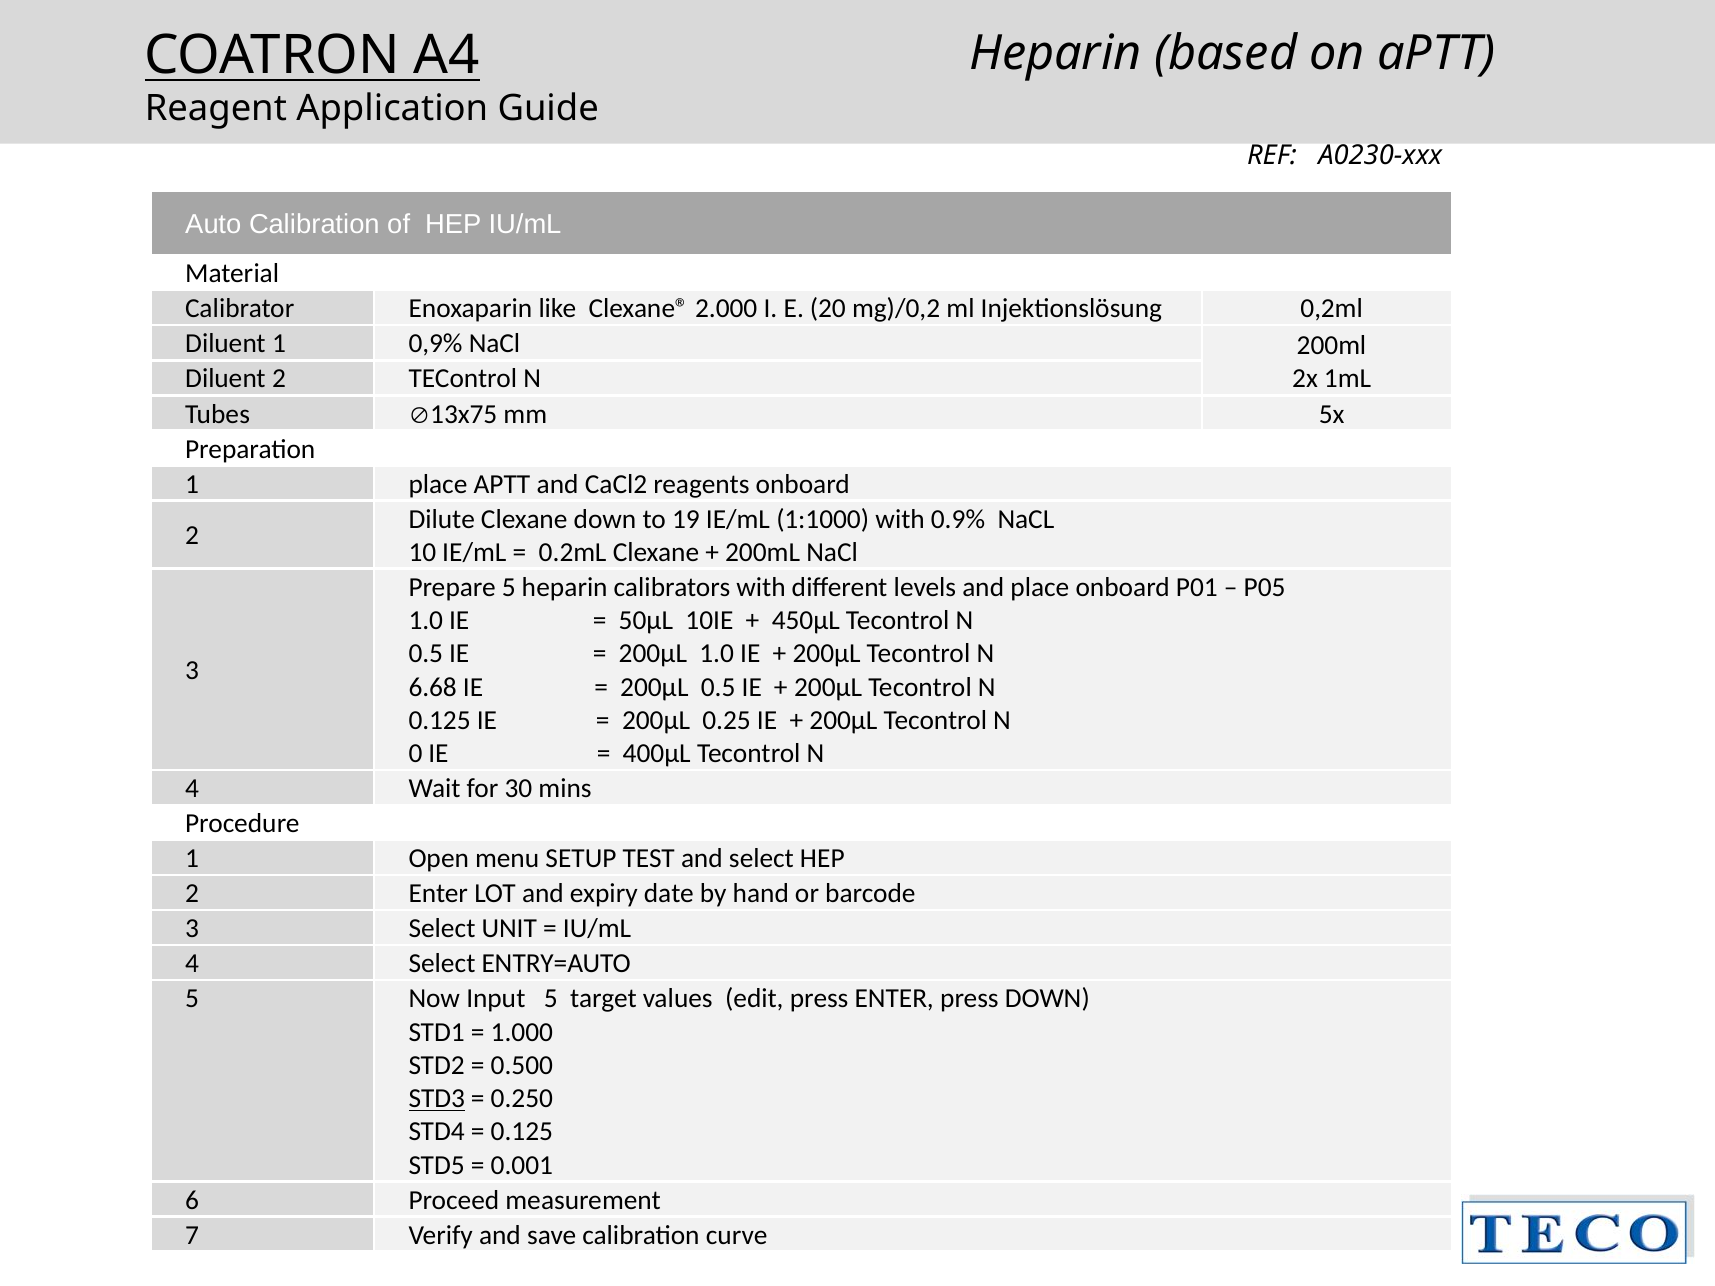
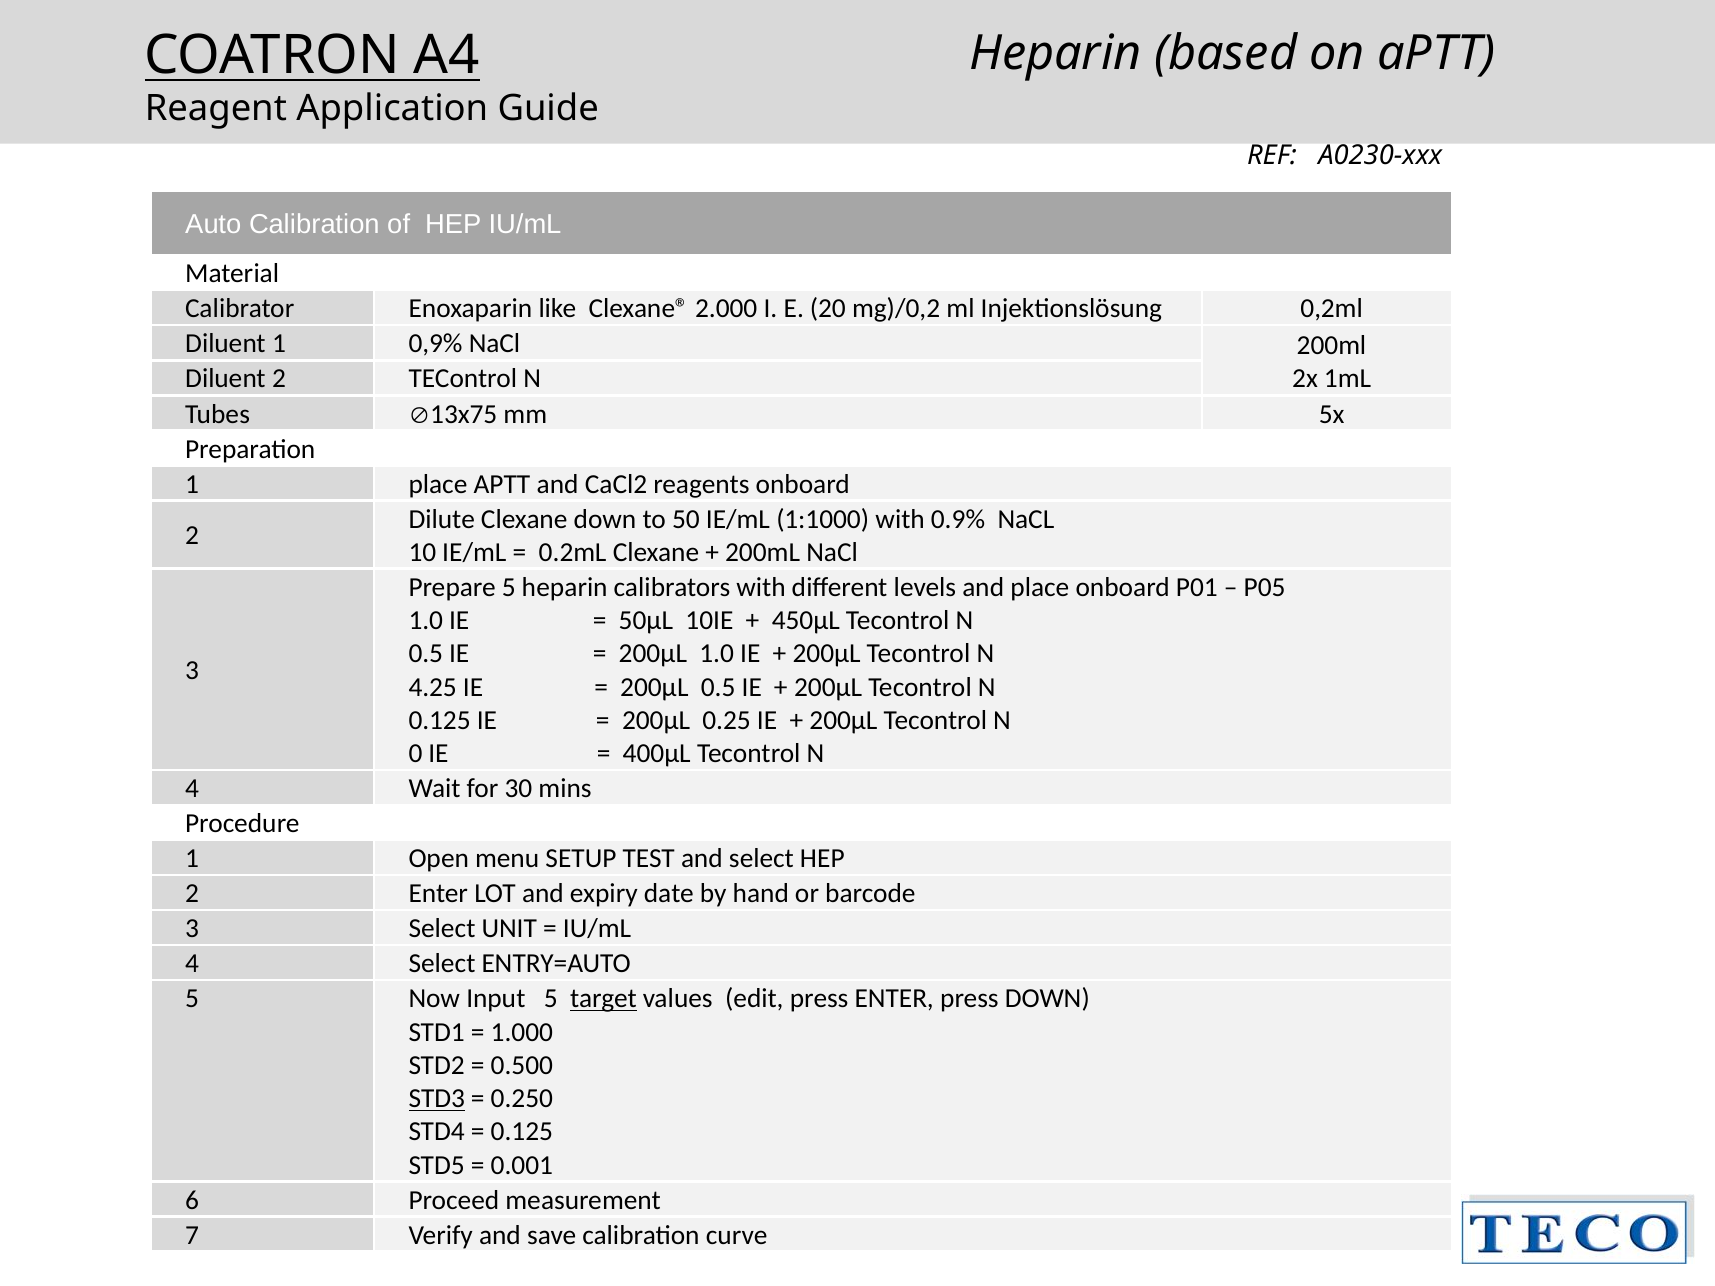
19: 19 -> 50
6.68: 6.68 -> 4.25
target underline: none -> present
